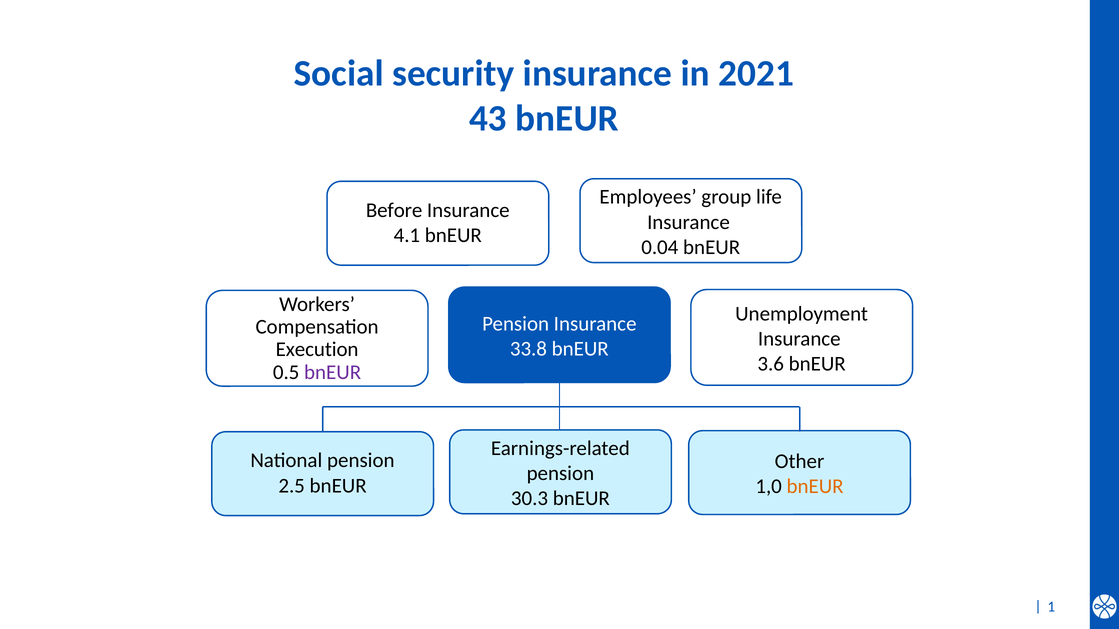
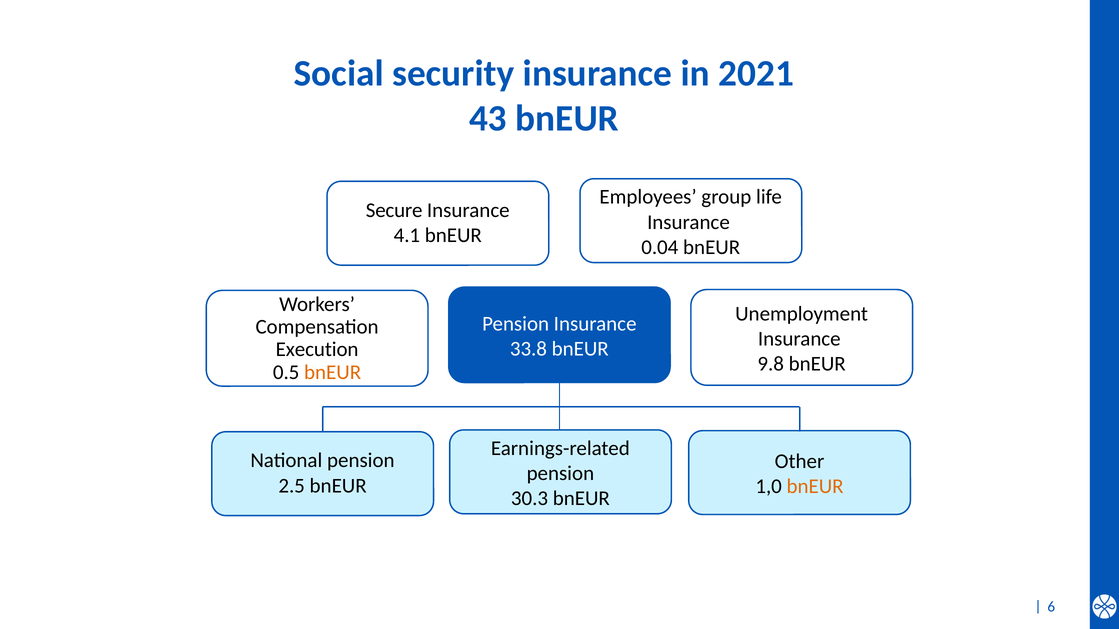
Before: Before -> Secure
3.6: 3.6 -> 9.8
bnEUR at (333, 372) colour: purple -> orange
1: 1 -> 6
